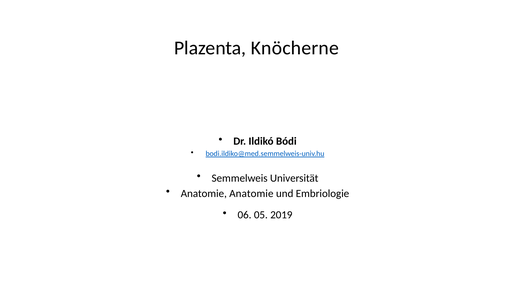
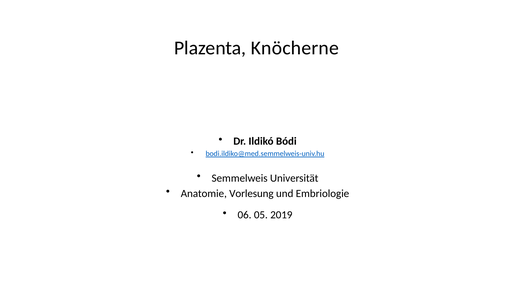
Anatomie Anatomie: Anatomie -> Vorlesung
